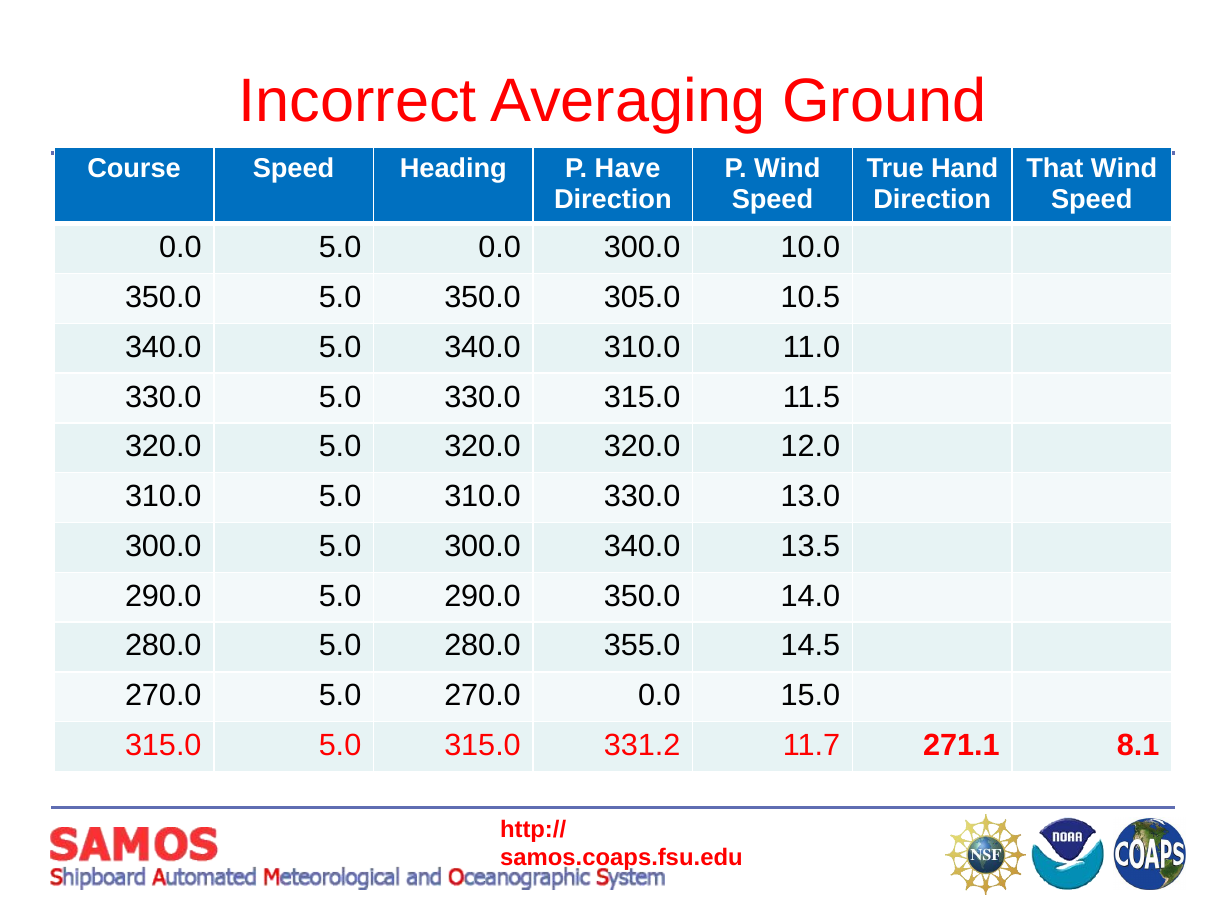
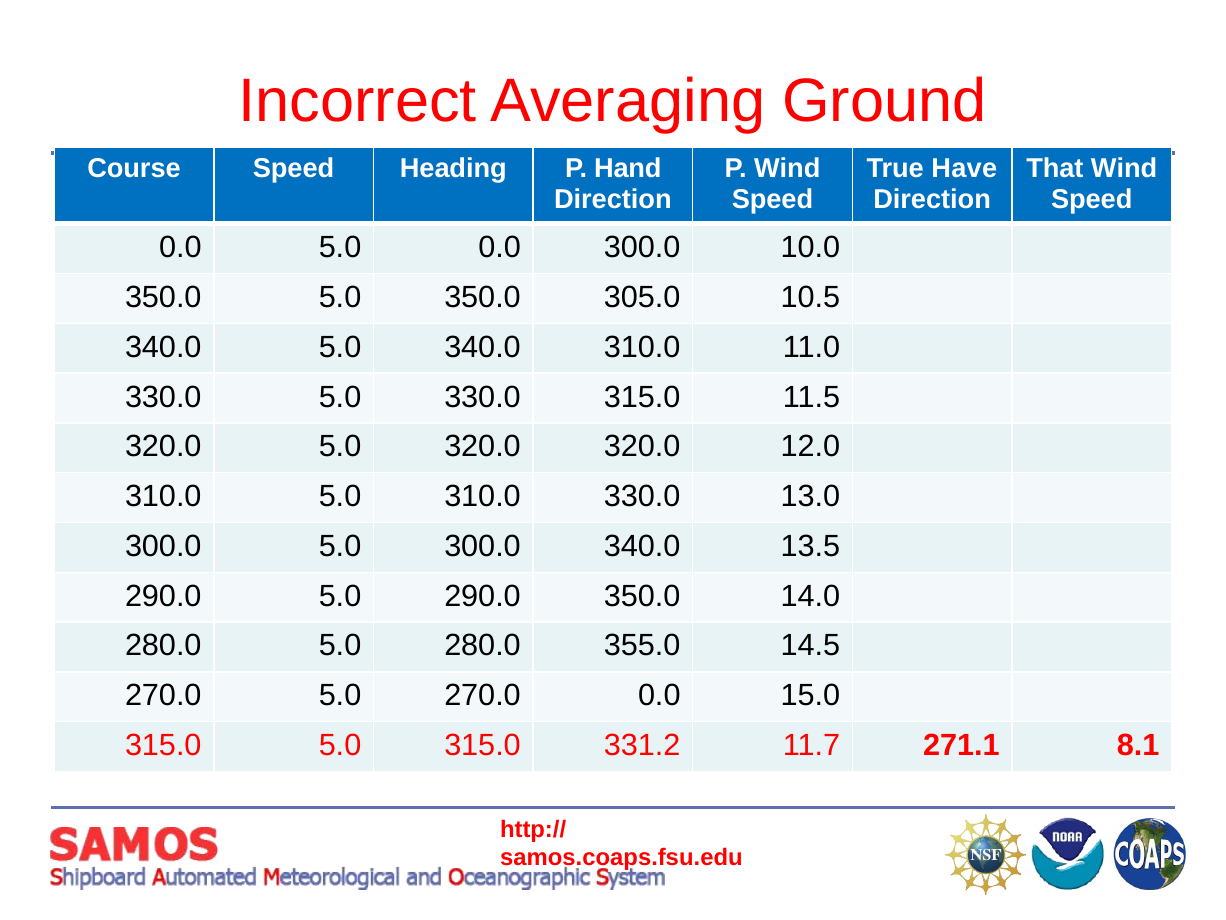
Have: Have -> Hand
Hand: Hand -> Have
